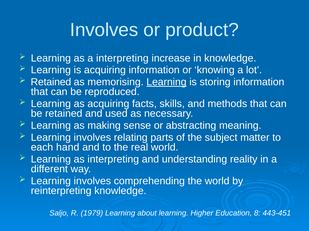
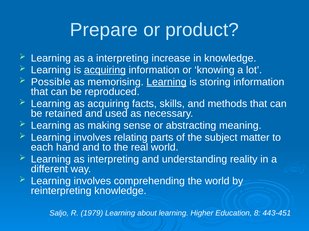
Involves at (104, 30): Involves -> Prepare
acquiring at (105, 70) underline: none -> present
Retained at (51, 82): Retained -> Possible
